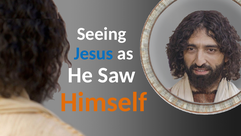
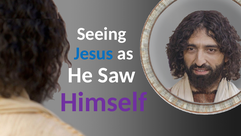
Himself colour: orange -> purple
